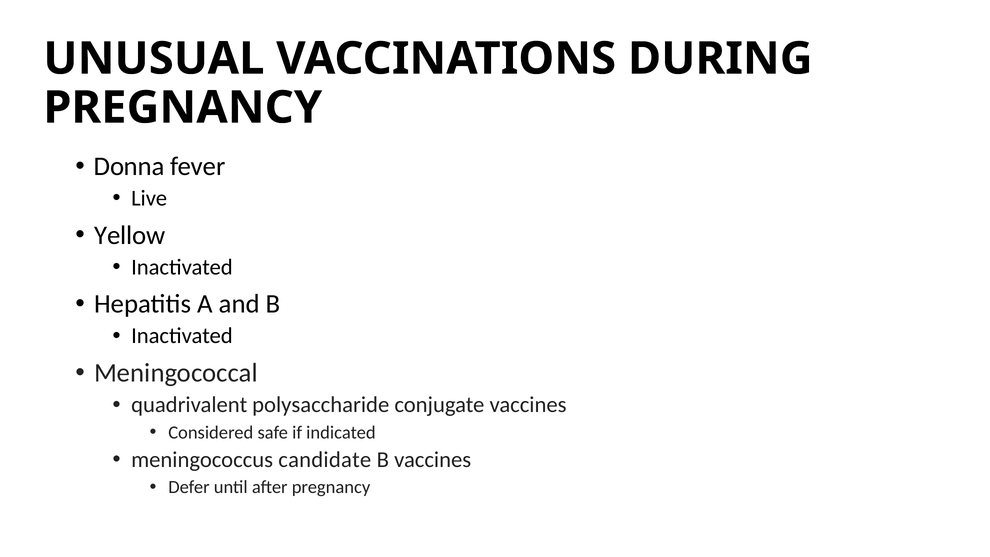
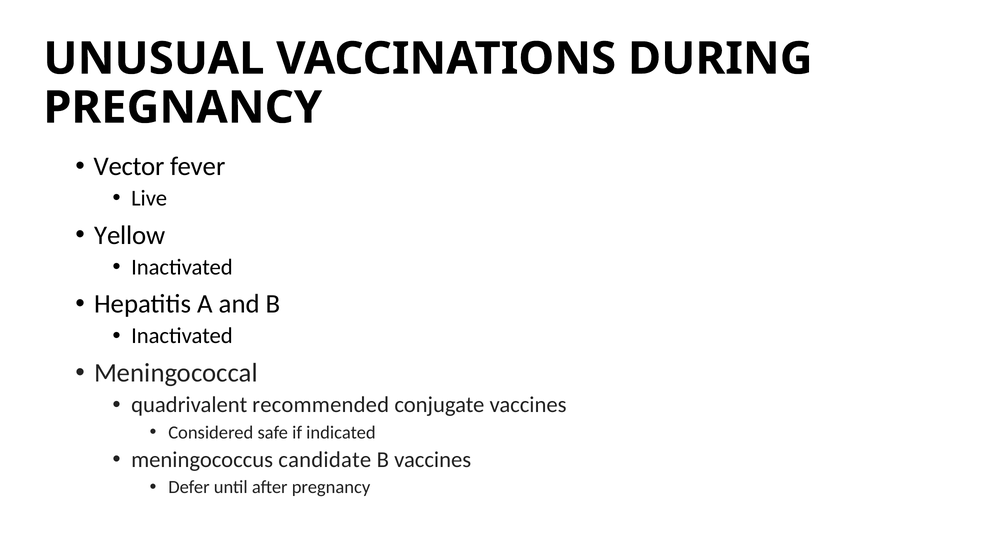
Donna: Donna -> Vector
polysaccharide: polysaccharide -> recommended
